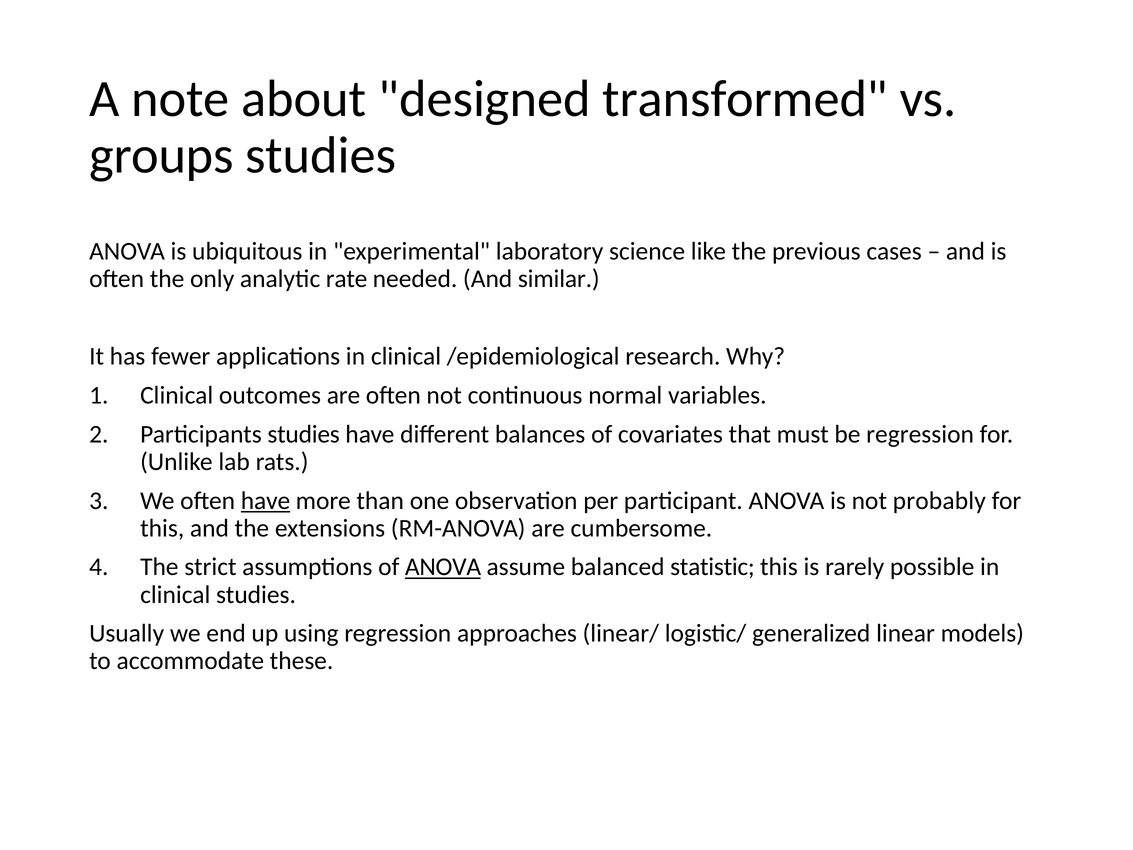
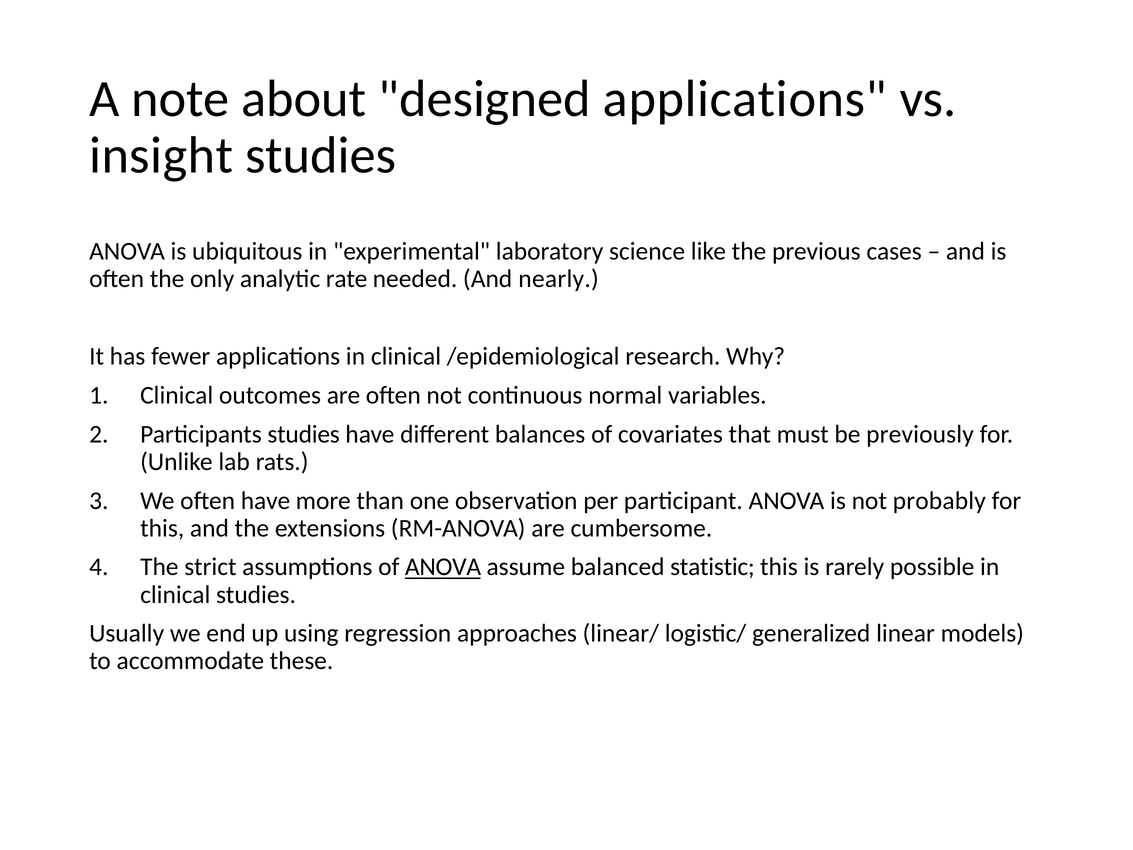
designed transformed: transformed -> applications
groups: groups -> insight
similar: similar -> nearly
be regression: regression -> previously
have at (266, 501) underline: present -> none
